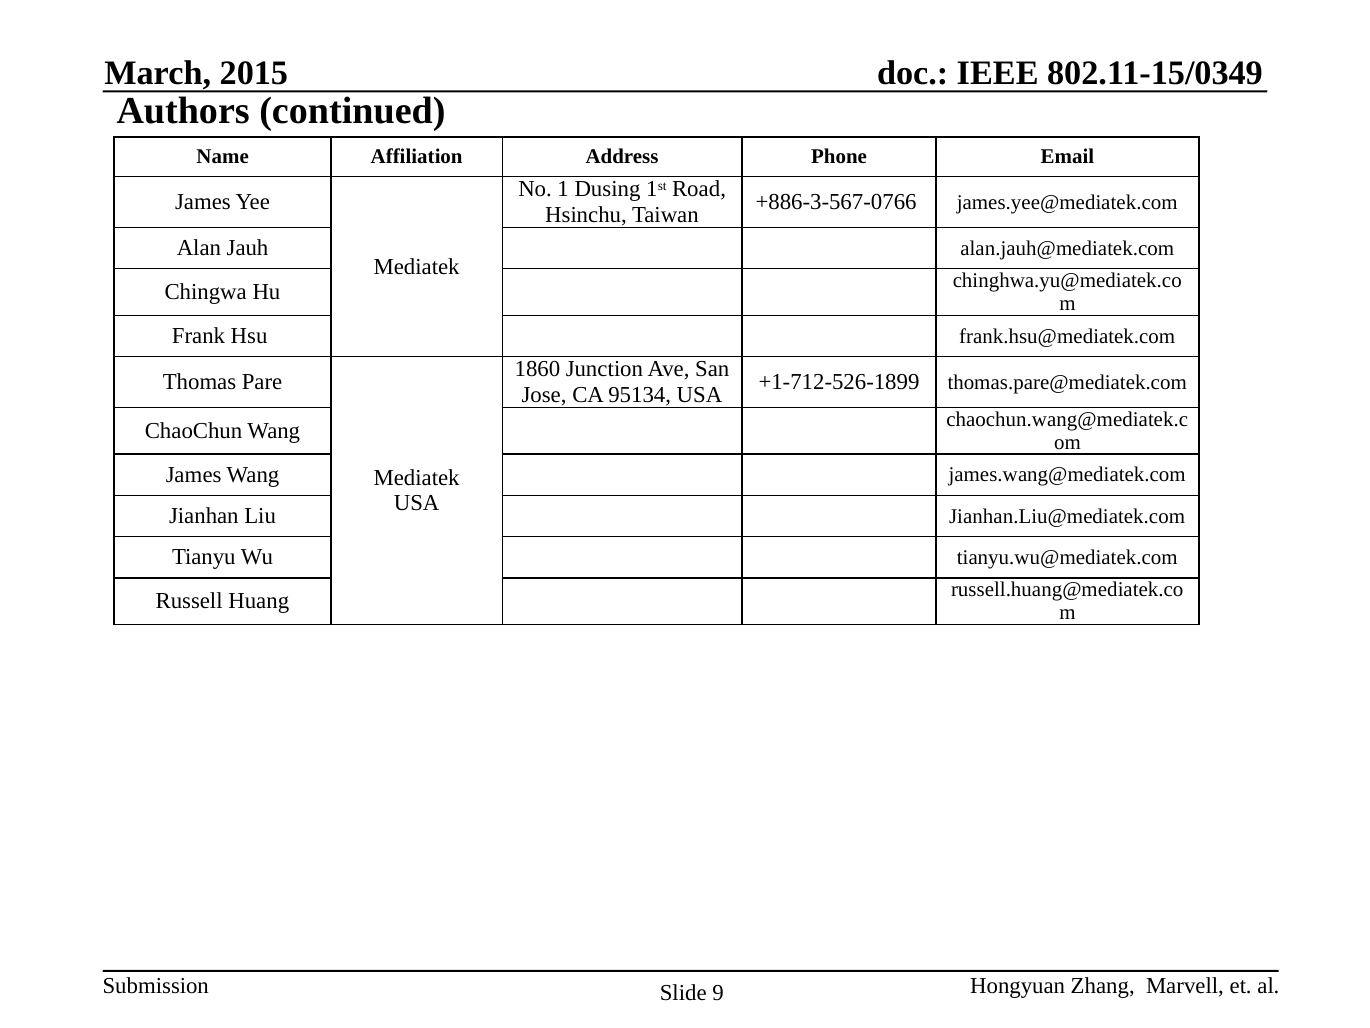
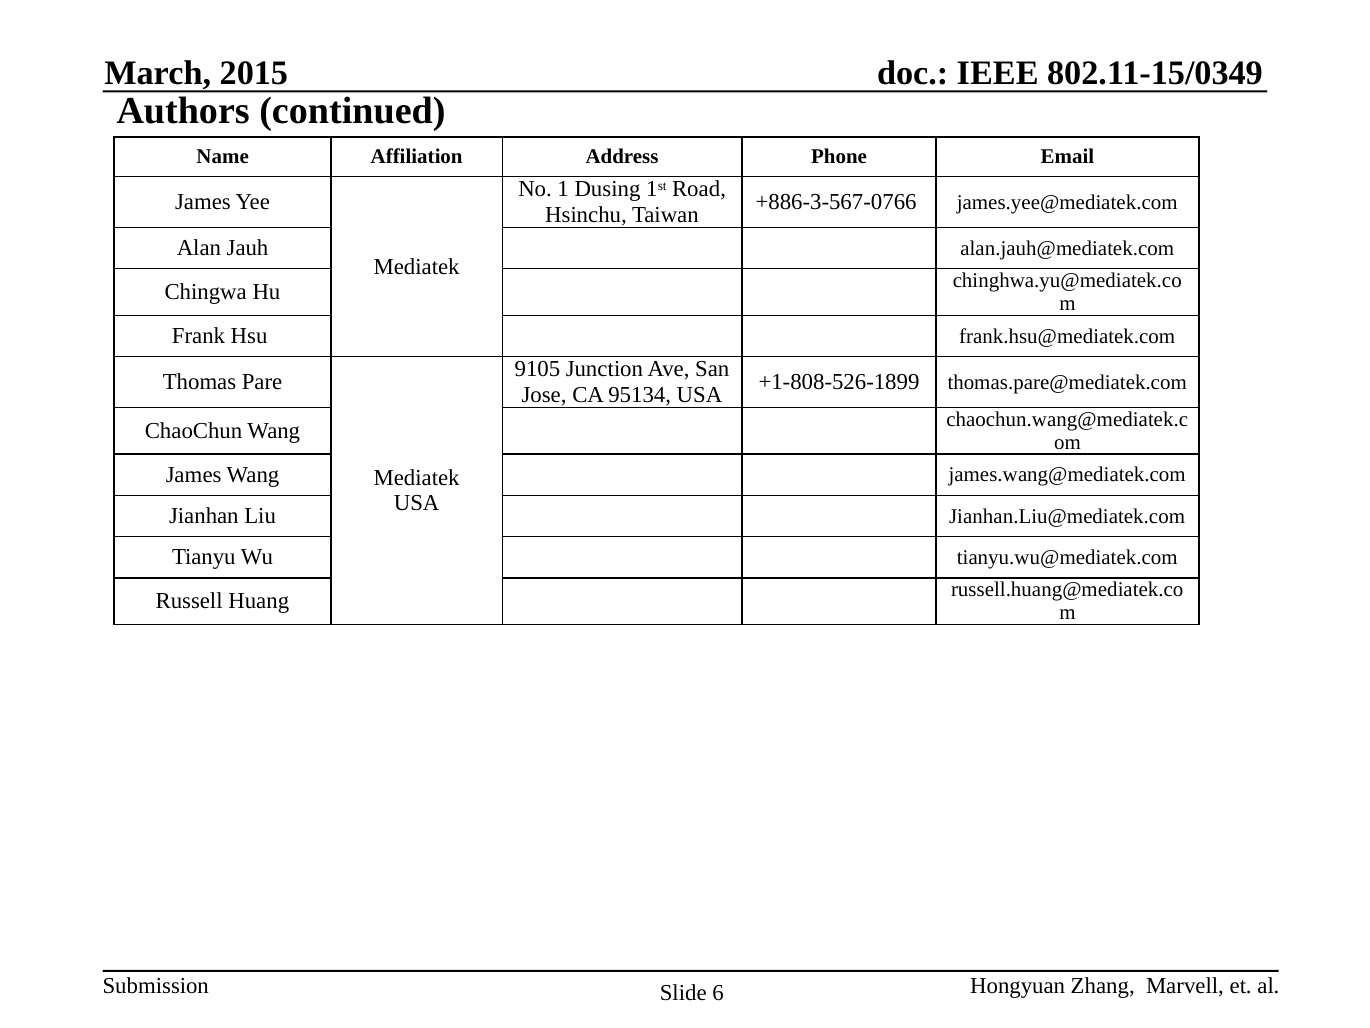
1860: 1860 -> 9105
+1-712-526-1899: +1-712-526-1899 -> +1-808-526-1899
9: 9 -> 6
